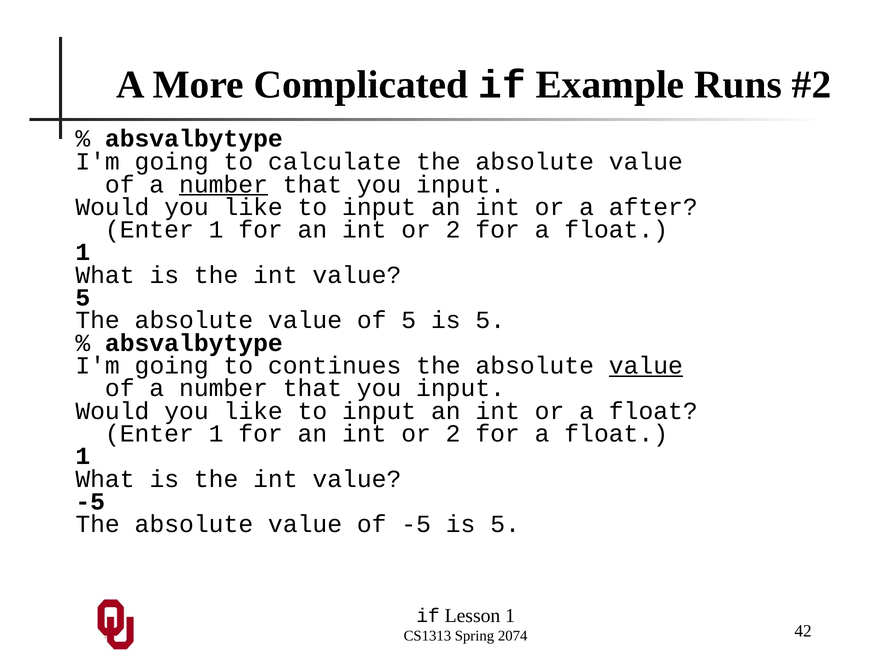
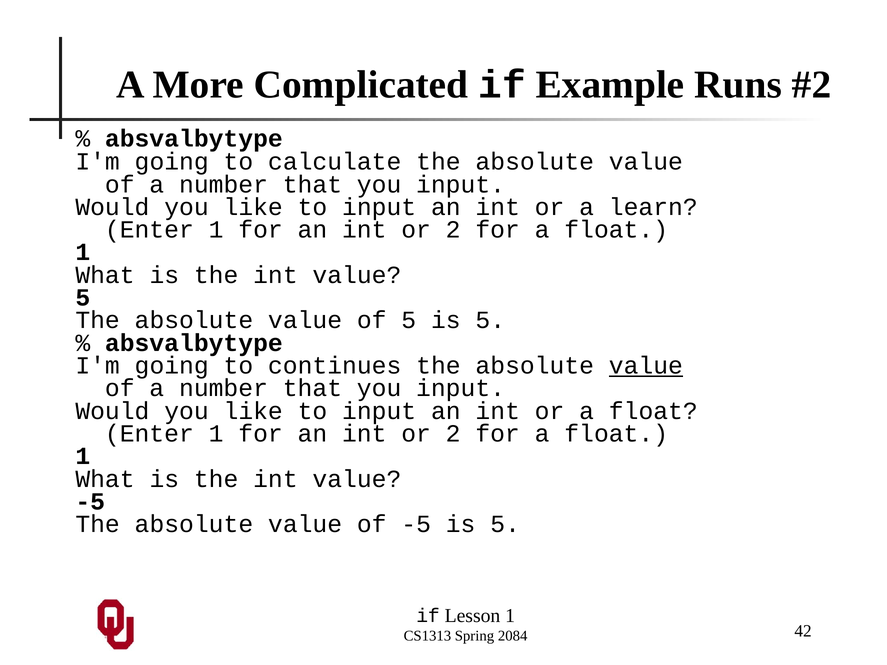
number at (224, 184) underline: present -> none
after: after -> learn
2074: 2074 -> 2084
